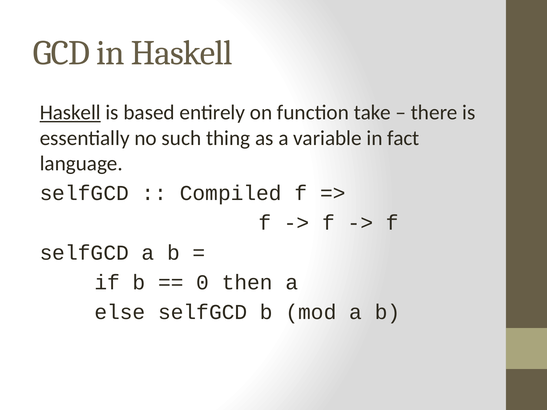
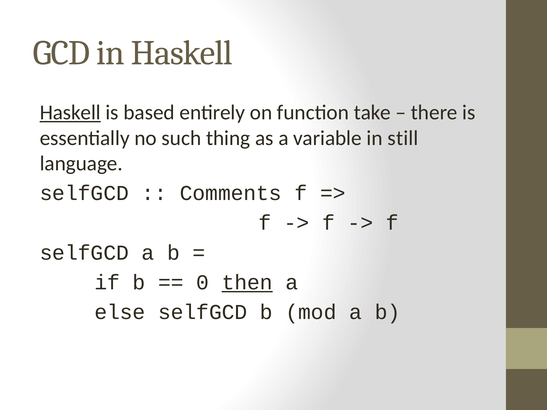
fact: fact -> still
Compiled: Compiled -> Comments
then underline: none -> present
